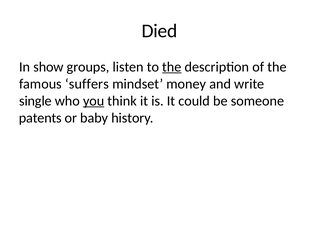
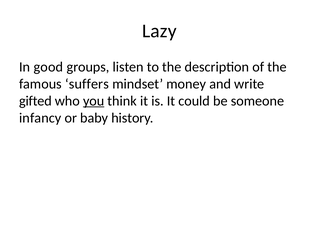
Died: Died -> Lazy
show: show -> good
the at (172, 67) underline: present -> none
single: single -> gifted
patents: patents -> infancy
